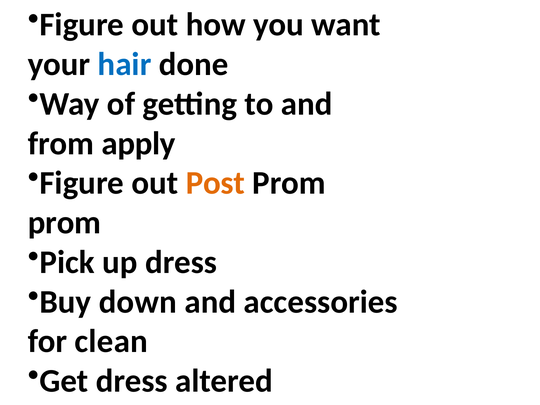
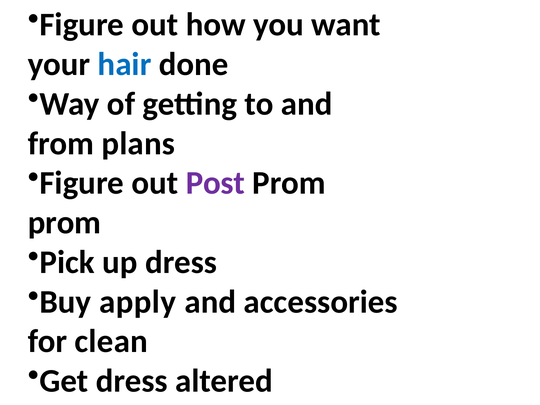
apply: apply -> plans
Post colour: orange -> purple
down: down -> apply
